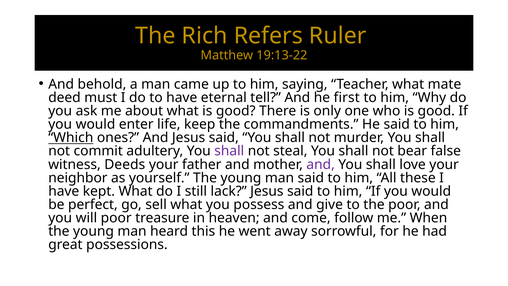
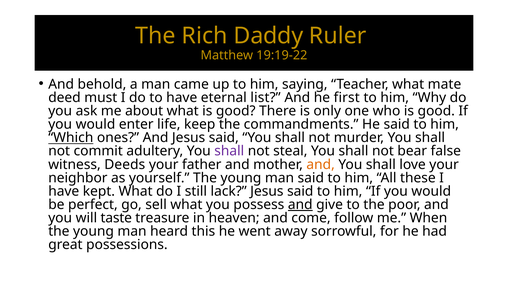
Refers: Refers -> Daddy
19:13-22: 19:13-22 -> 19:19-22
tell: tell -> list
and at (321, 164) colour: purple -> orange
and at (300, 204) underline: none -> present
will poor: poor -> taste
